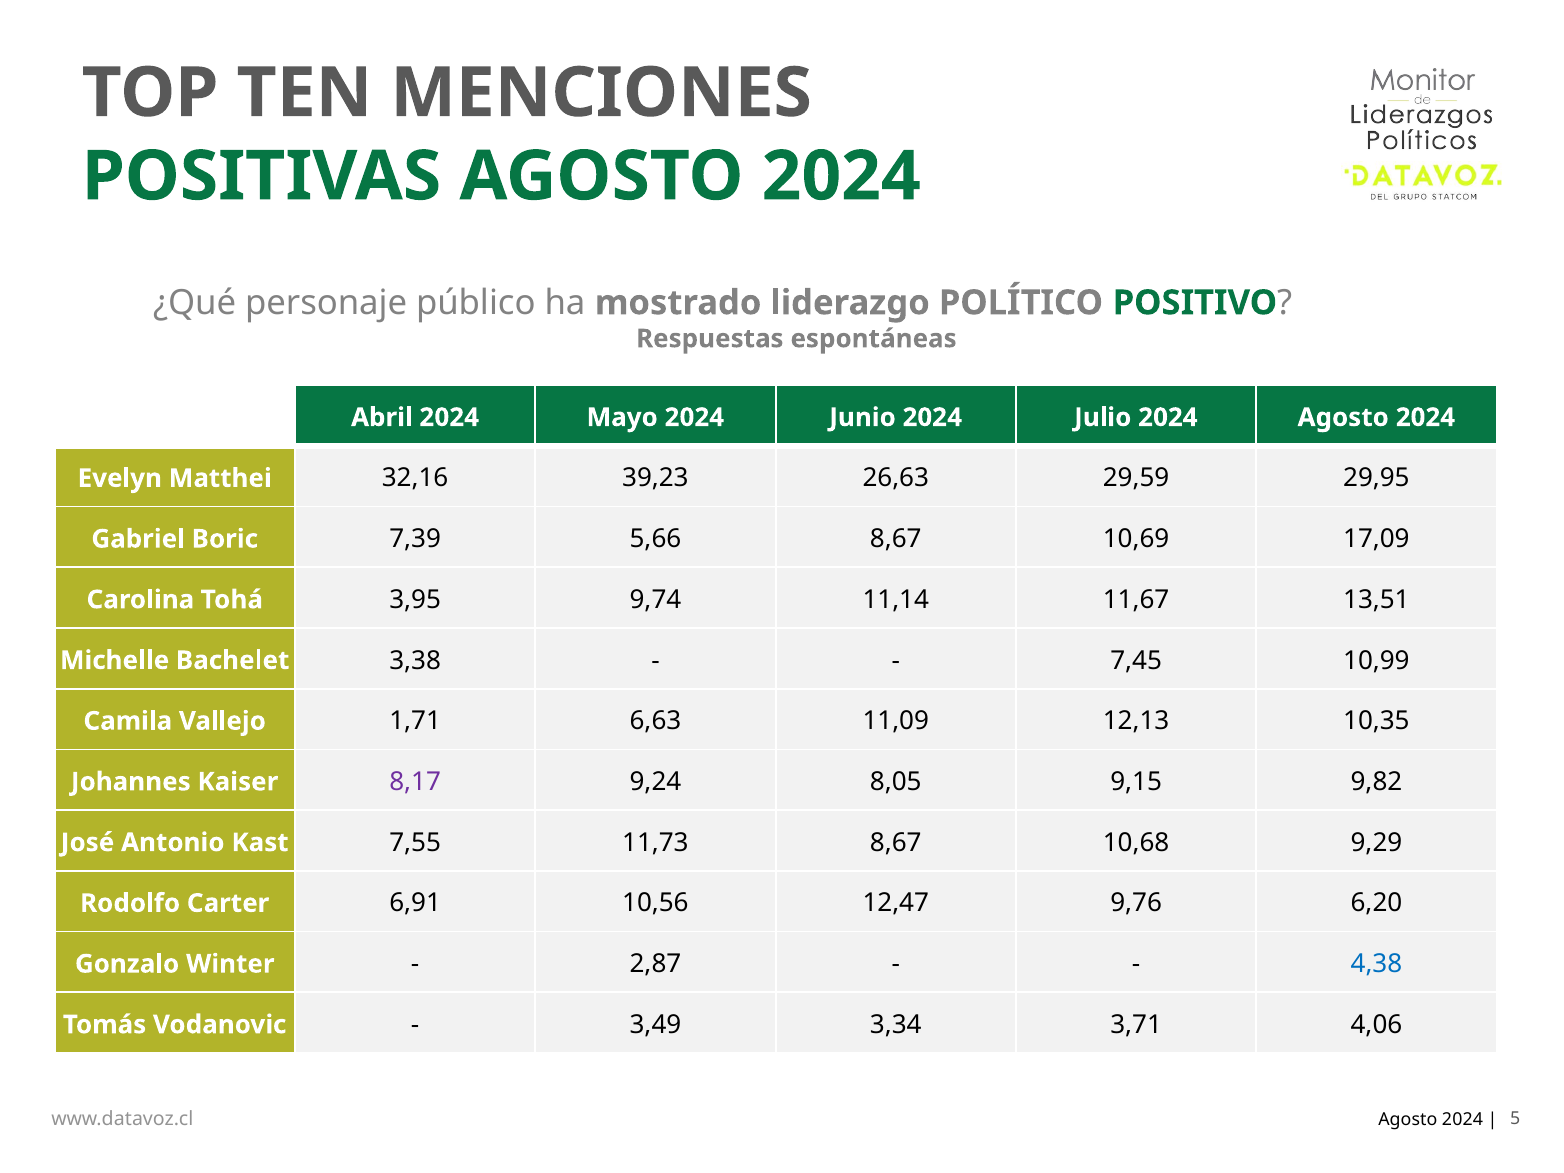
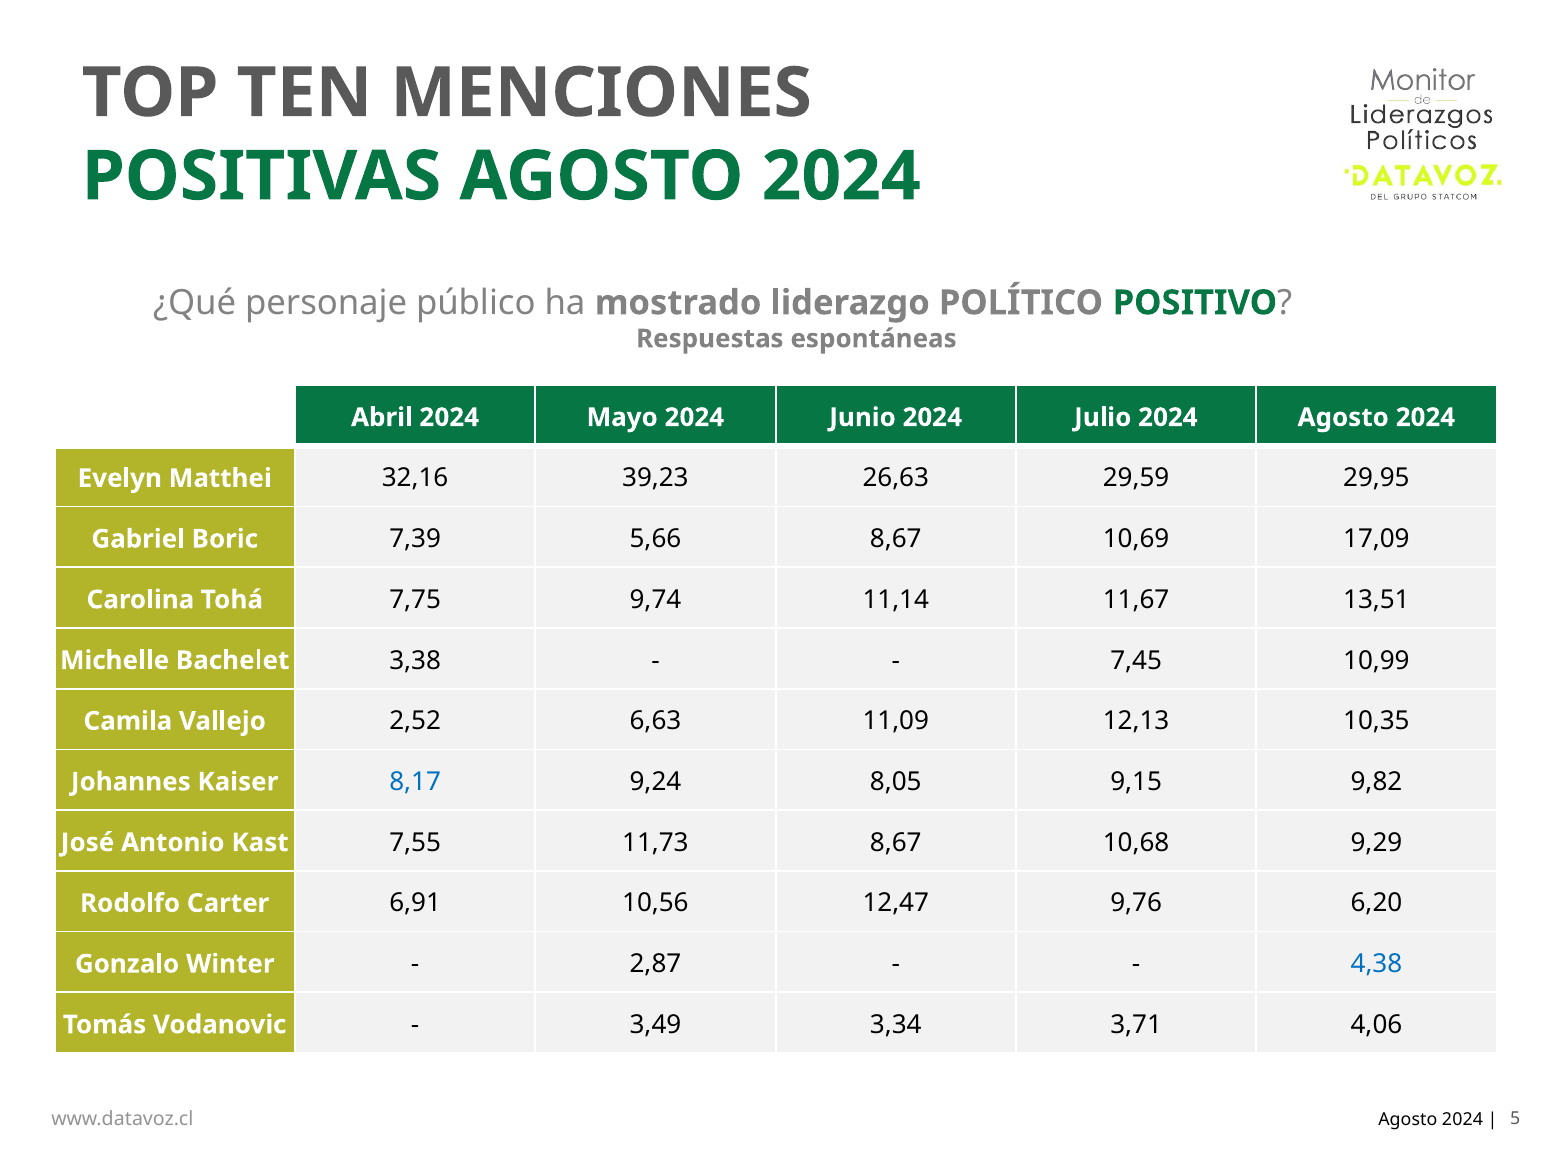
3,95: 3,95 -> 7,75
1,71: 1,71 -> 2,52
8,17 colour: purple -> blue
